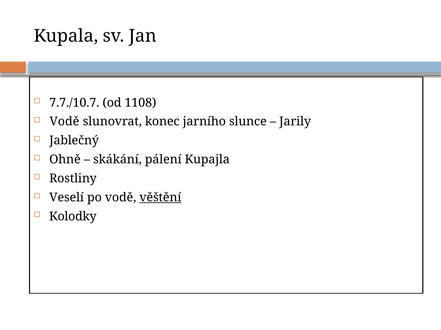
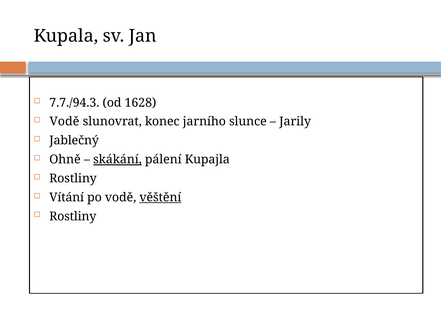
7.7./10.7: 7.7./10.7 -> 7.7./94.3
1108: 1108 -> 1628
skákání underline: none -> present
Veselí: Veselí -> Vítání
Kolodky at (73, 217): Kolodky -> Rostliny
